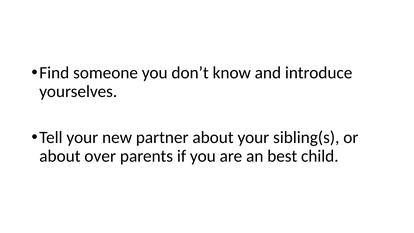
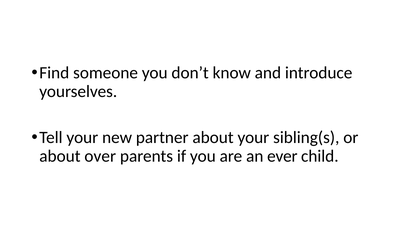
best: best -> ever
